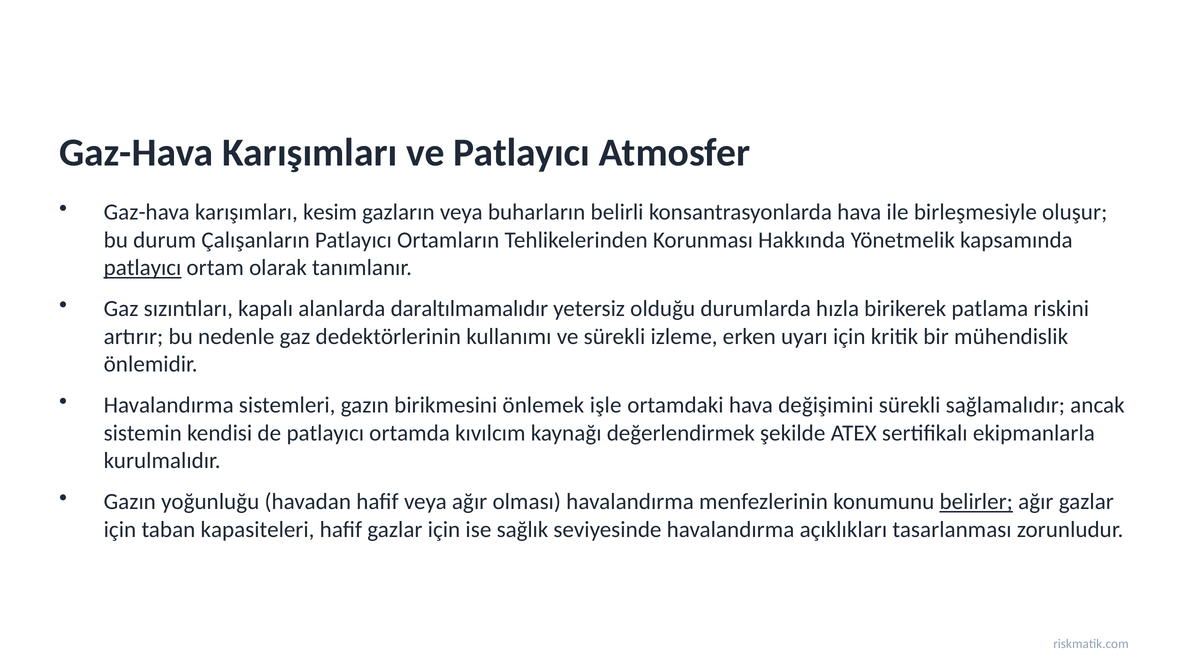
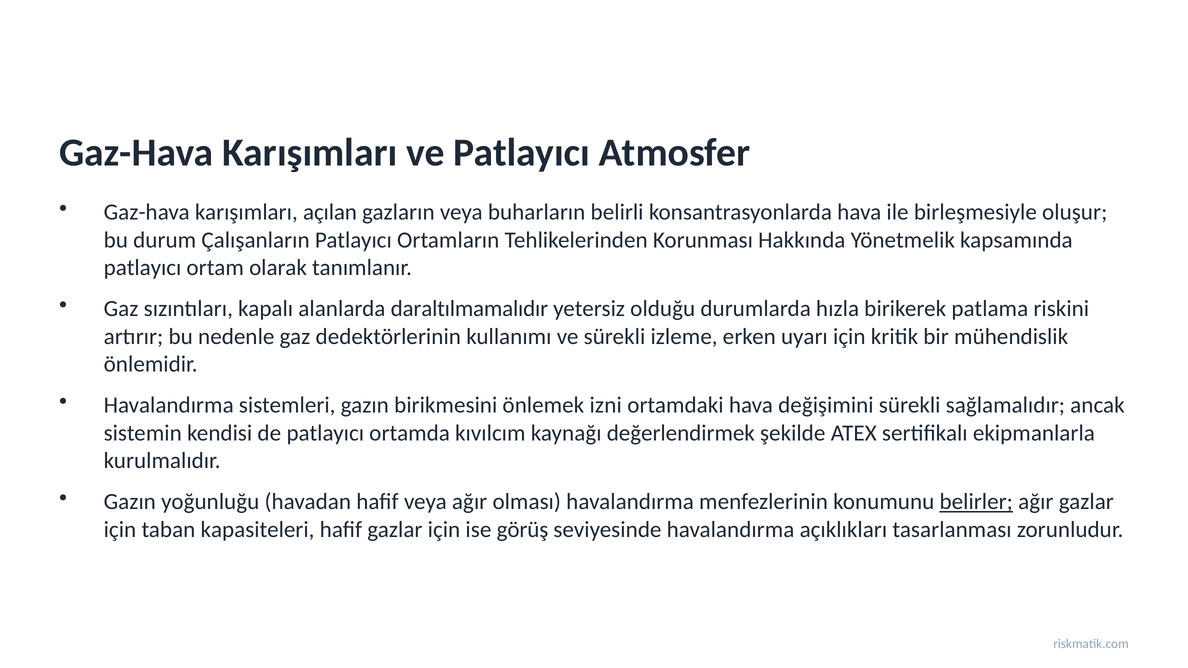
kesim: kesim -> açılan
patlayıcı at (143, 268) underline: present -> none
işle: işle -> izni
sağlık: sağlık -> görüş
